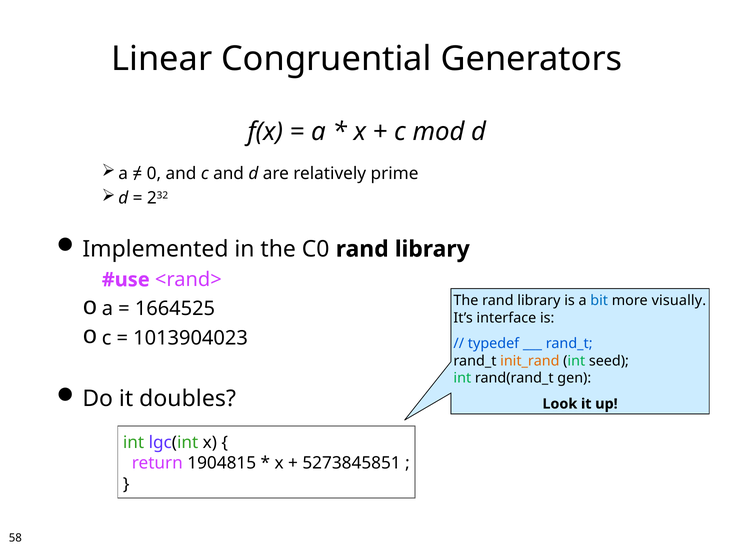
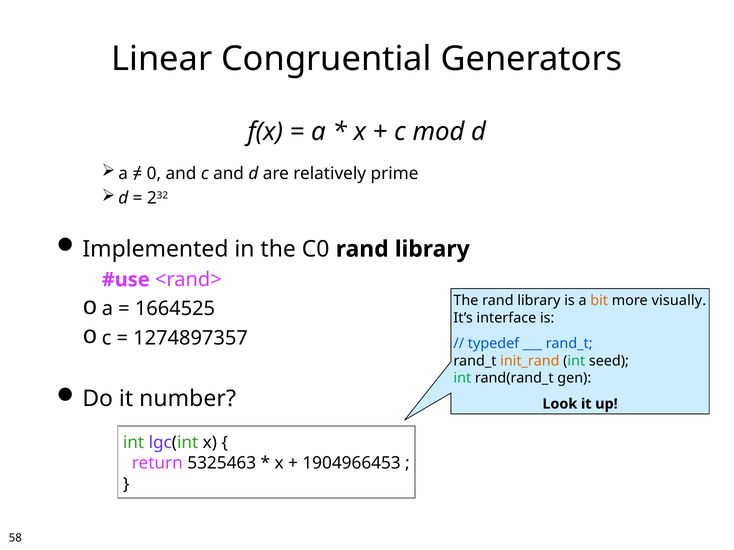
bit colour: blue -> orange
1013904023: 1013904023 -> 1274897357
doubles: doubles -> number
1904815: 1904815 -> 5325463
5273845851: 5273845851 -> 1904966453
